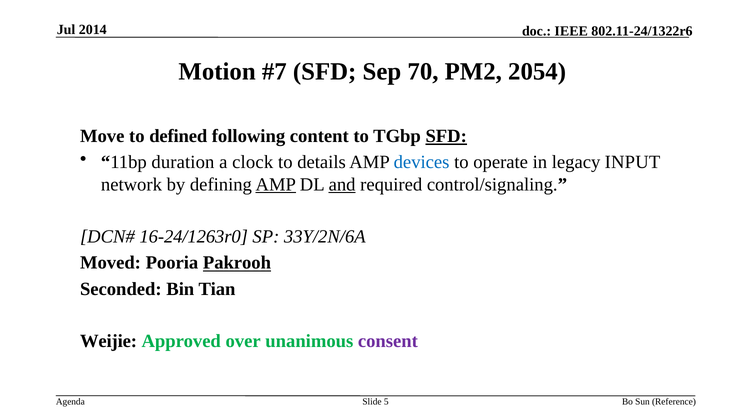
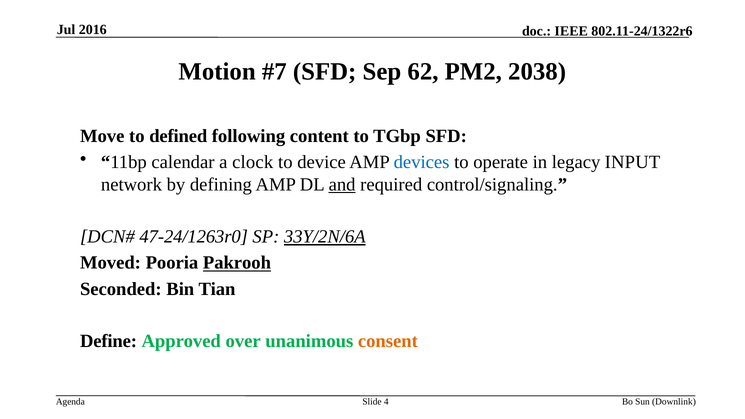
2014: 2014 -> 2016
70: 70 -> 62
2054: 2054 -> 2038
SFD at (446, 136) underline: present -> none
duration: duration -> calendar
details: details -> device
AMP at (276, 185) underline: present -> none
16-24/1263r0: 16-24/1263r0 -> 47-24/1263r0
33Y/2N/6A underline: none -> present
Weijie: Weijie -> Define
consent colour: purple -> orange
5: 5 -> 4
Reference: Reference -> Downlink
